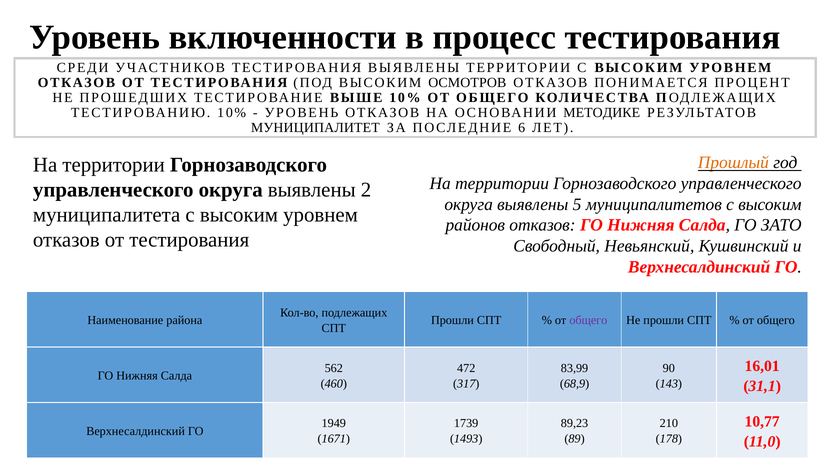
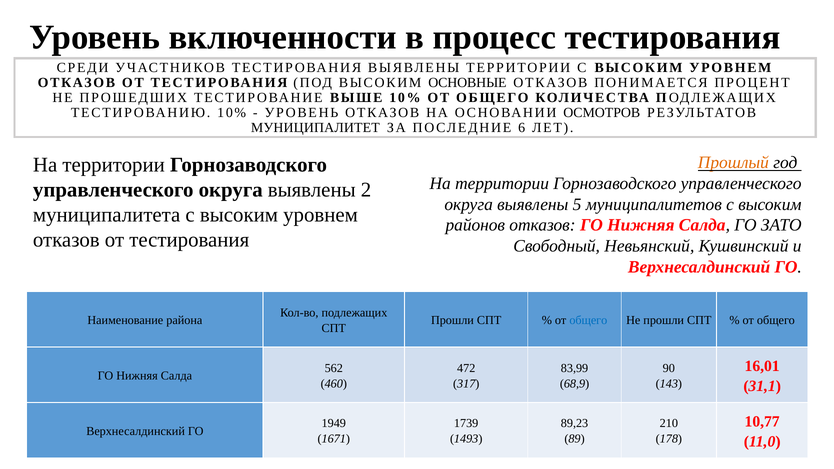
ОСМОТРОВ: ОСМОТРОВ -> ОСНОВНЫЕ
МЕТОДИКЕ: МЕТОДИКЕ -> ОСМОТРОВ
общего at (588, 320) colour: purple -> blue
